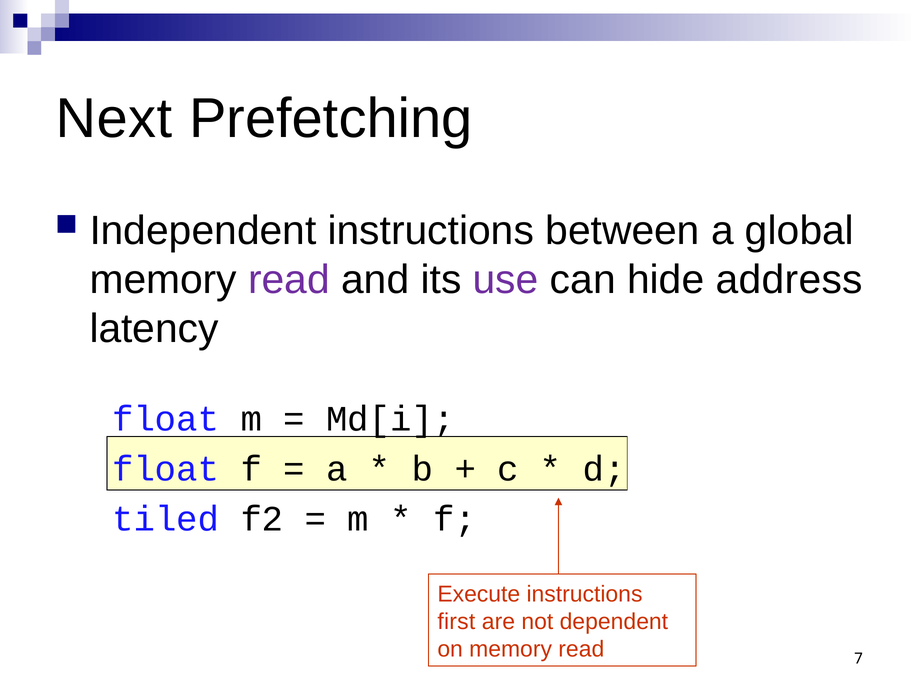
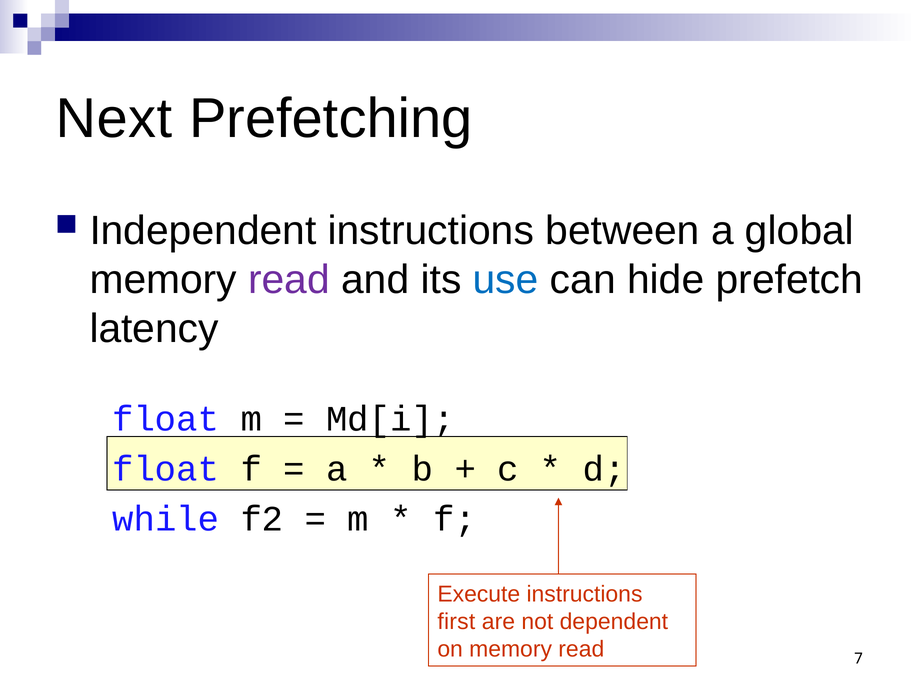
use colour: purple -> blue
address: address -> prefetch
tiled: tiled -> while
